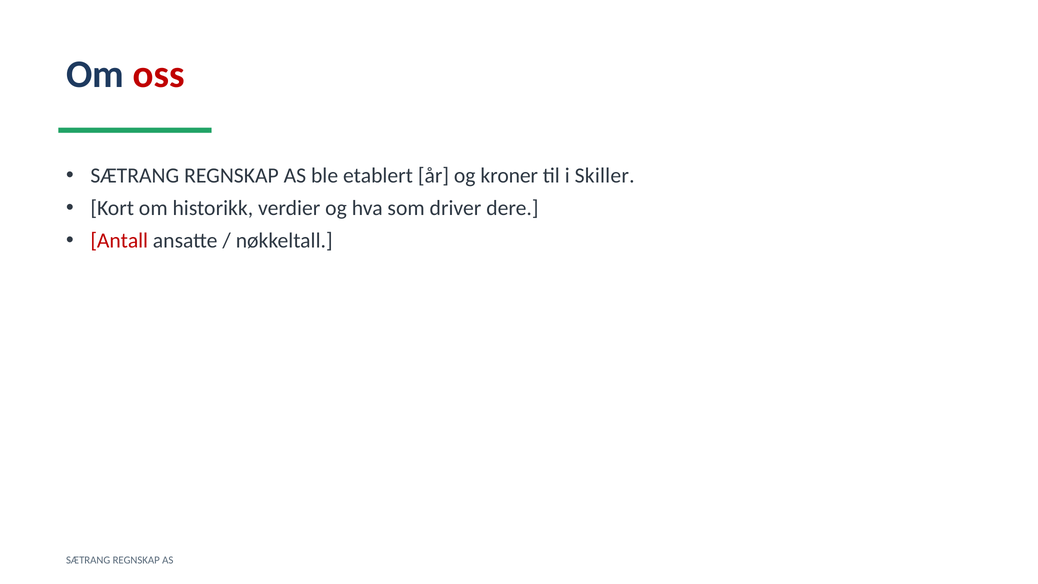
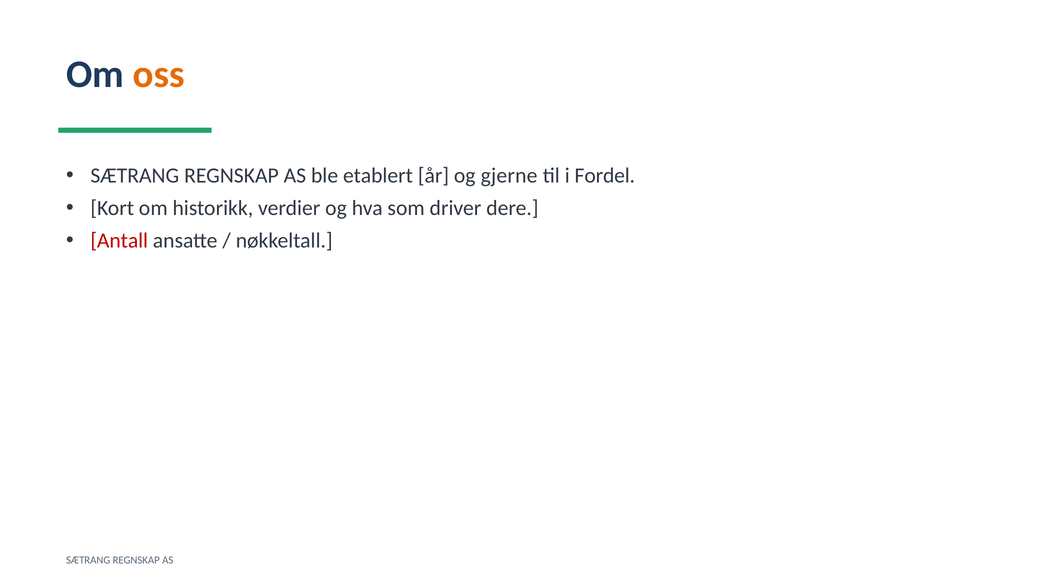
oss colour: red -> orange
kroner: kroner -> gjerne
Skiller: Skiller -> Fordel
